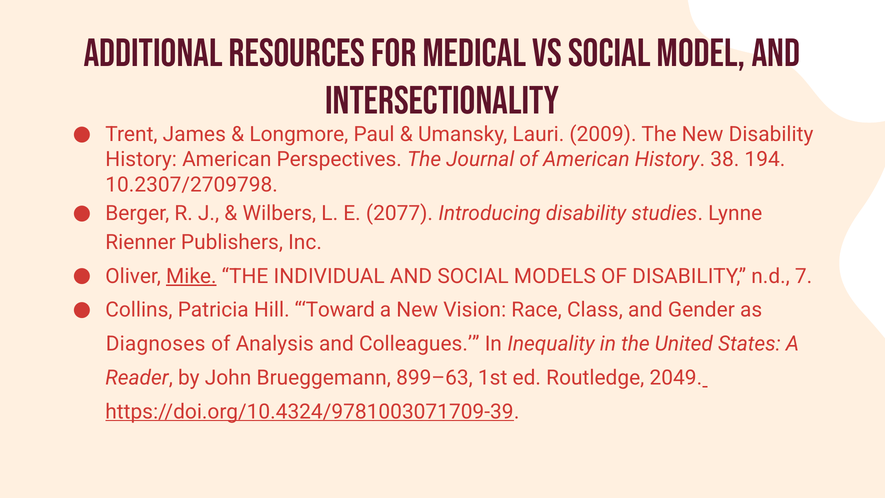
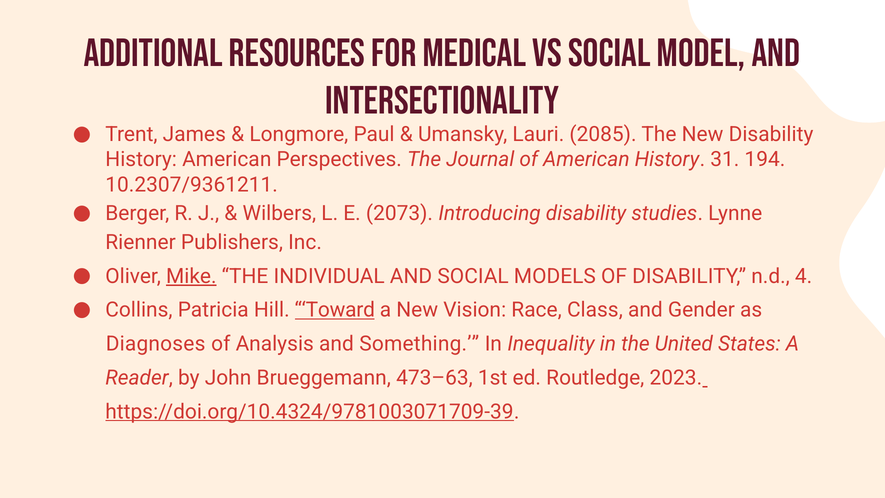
2009: 2009 -> 2085
38: 38 -> 31
10.2307/2709798: 10.2307/2709798 -> 10.2307/9361211
2077: 2077 -> 2073
7: 7 -> 4
Toward underline: none -> present
Colleagues: Colleagues -> Something
899–63: 899–63 -> 473–63
2049: 2049 -> 2023
